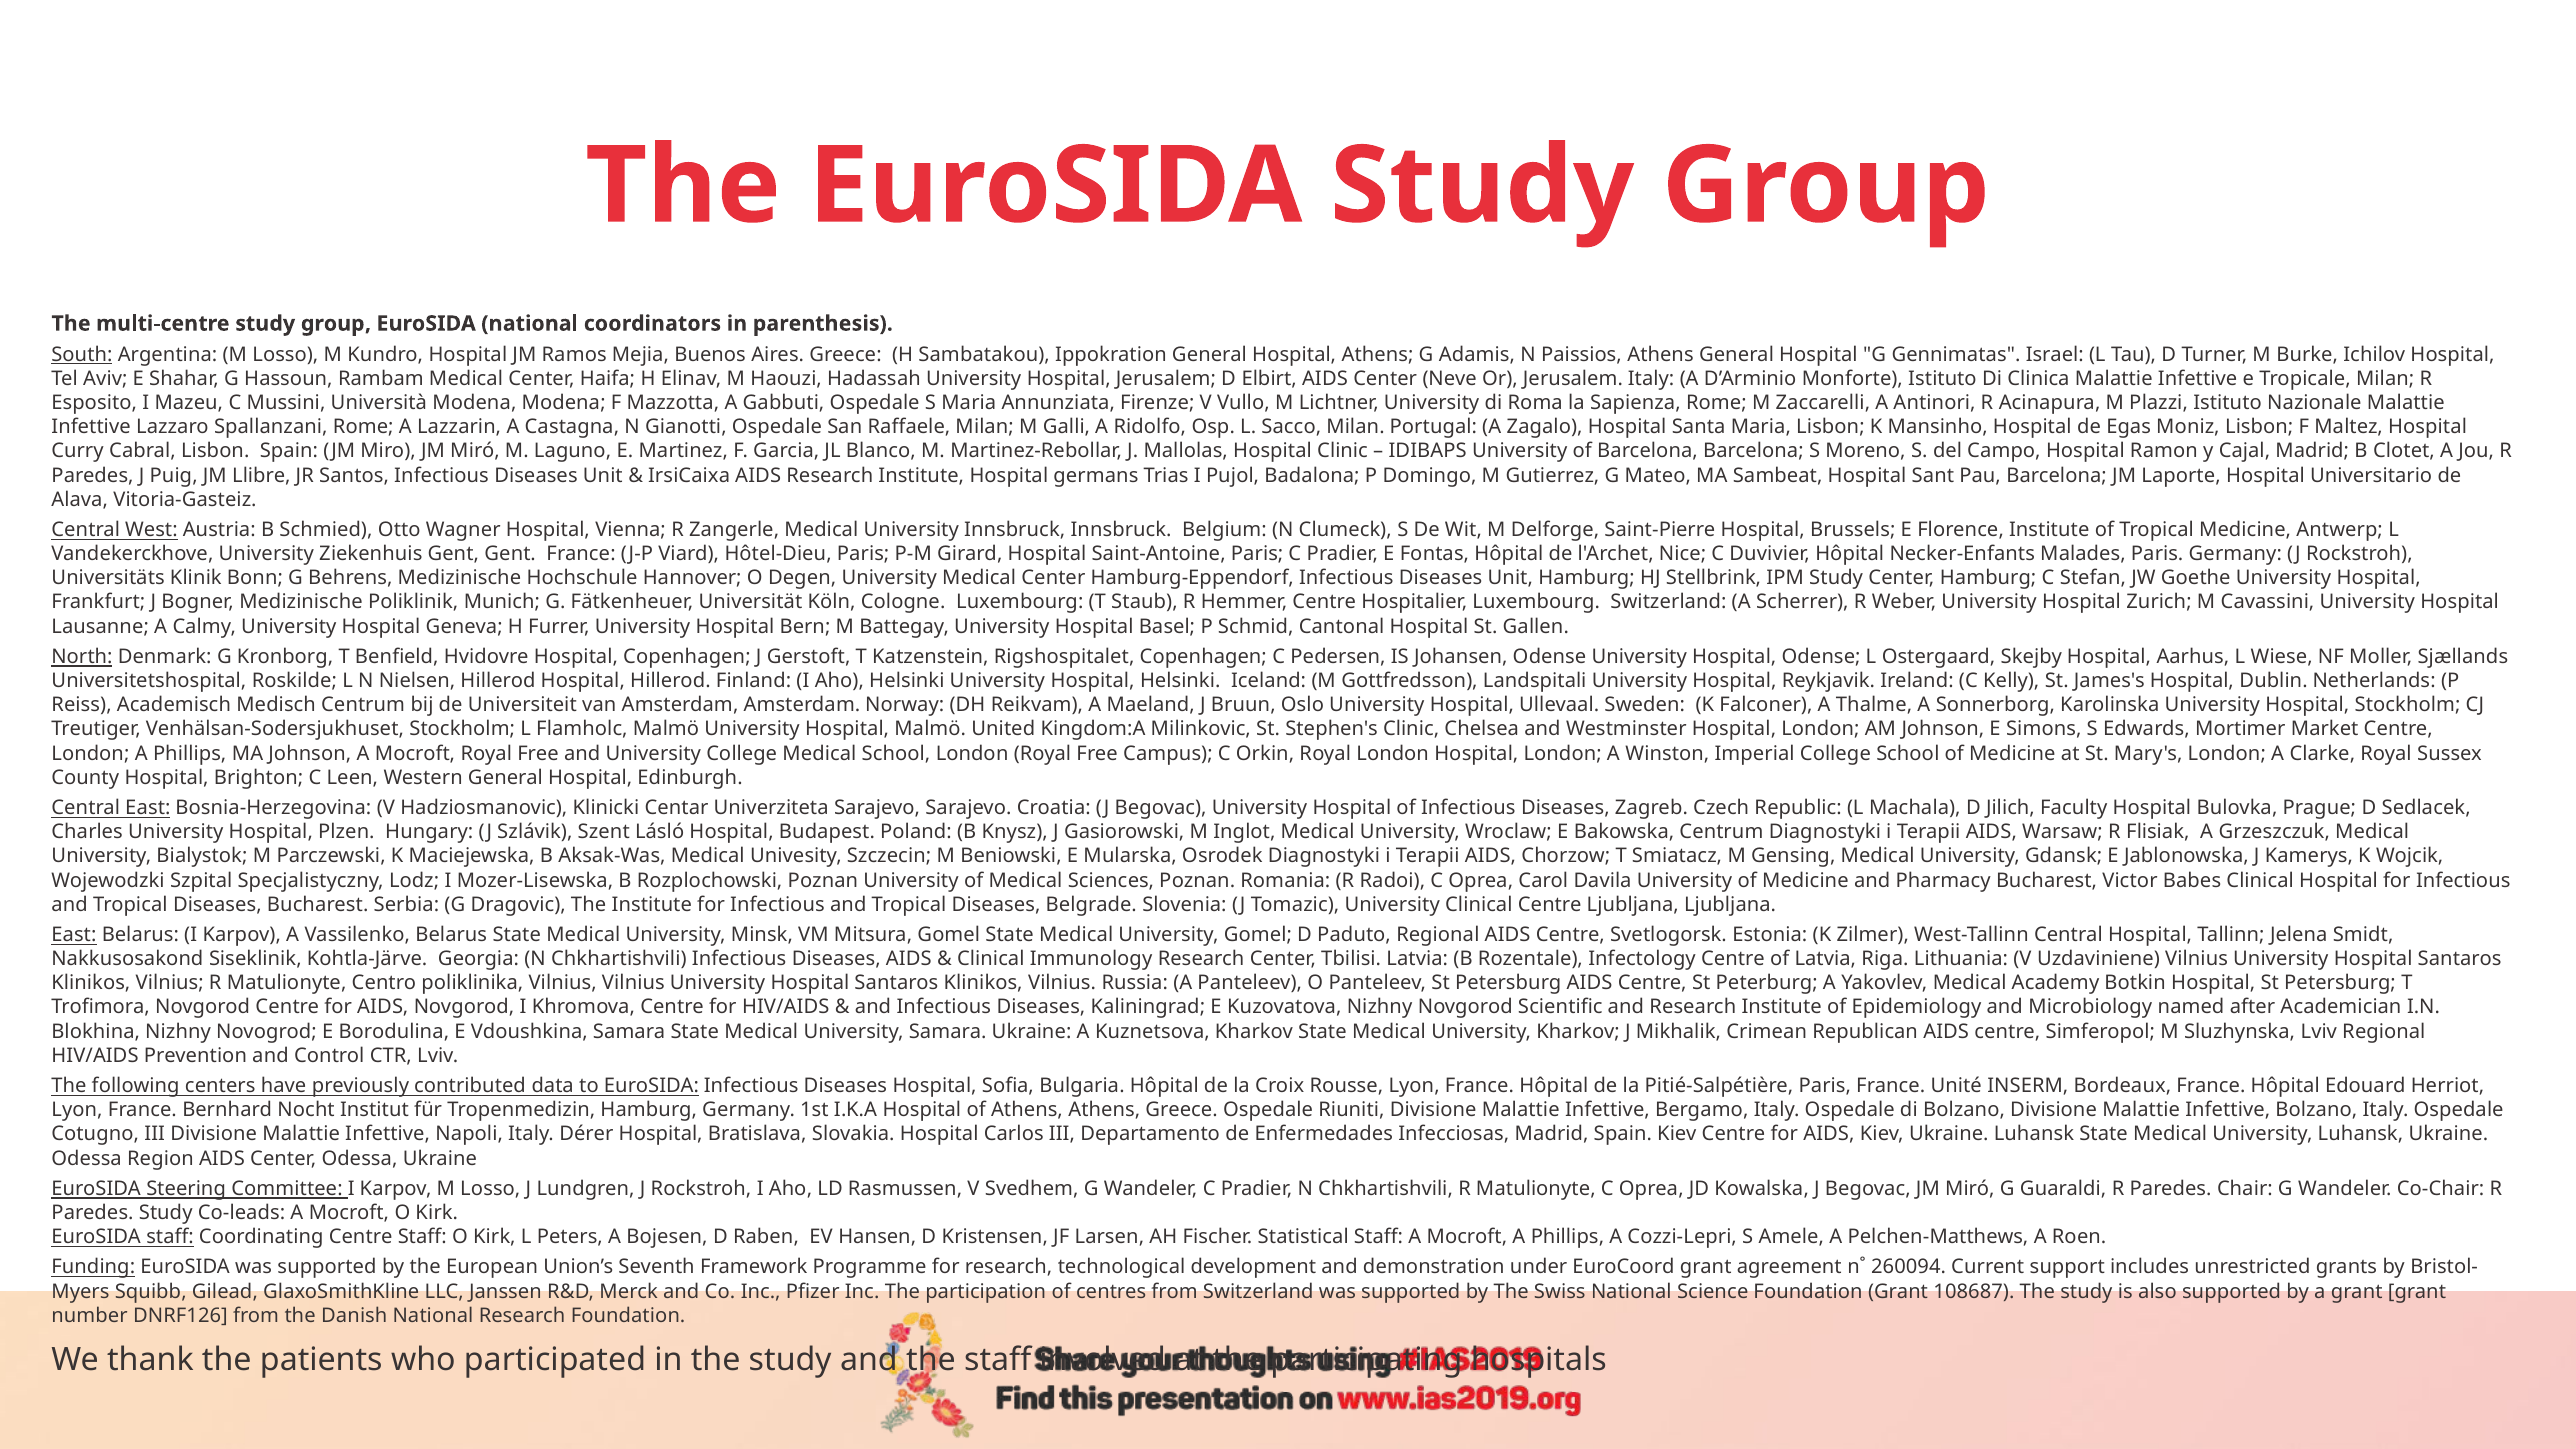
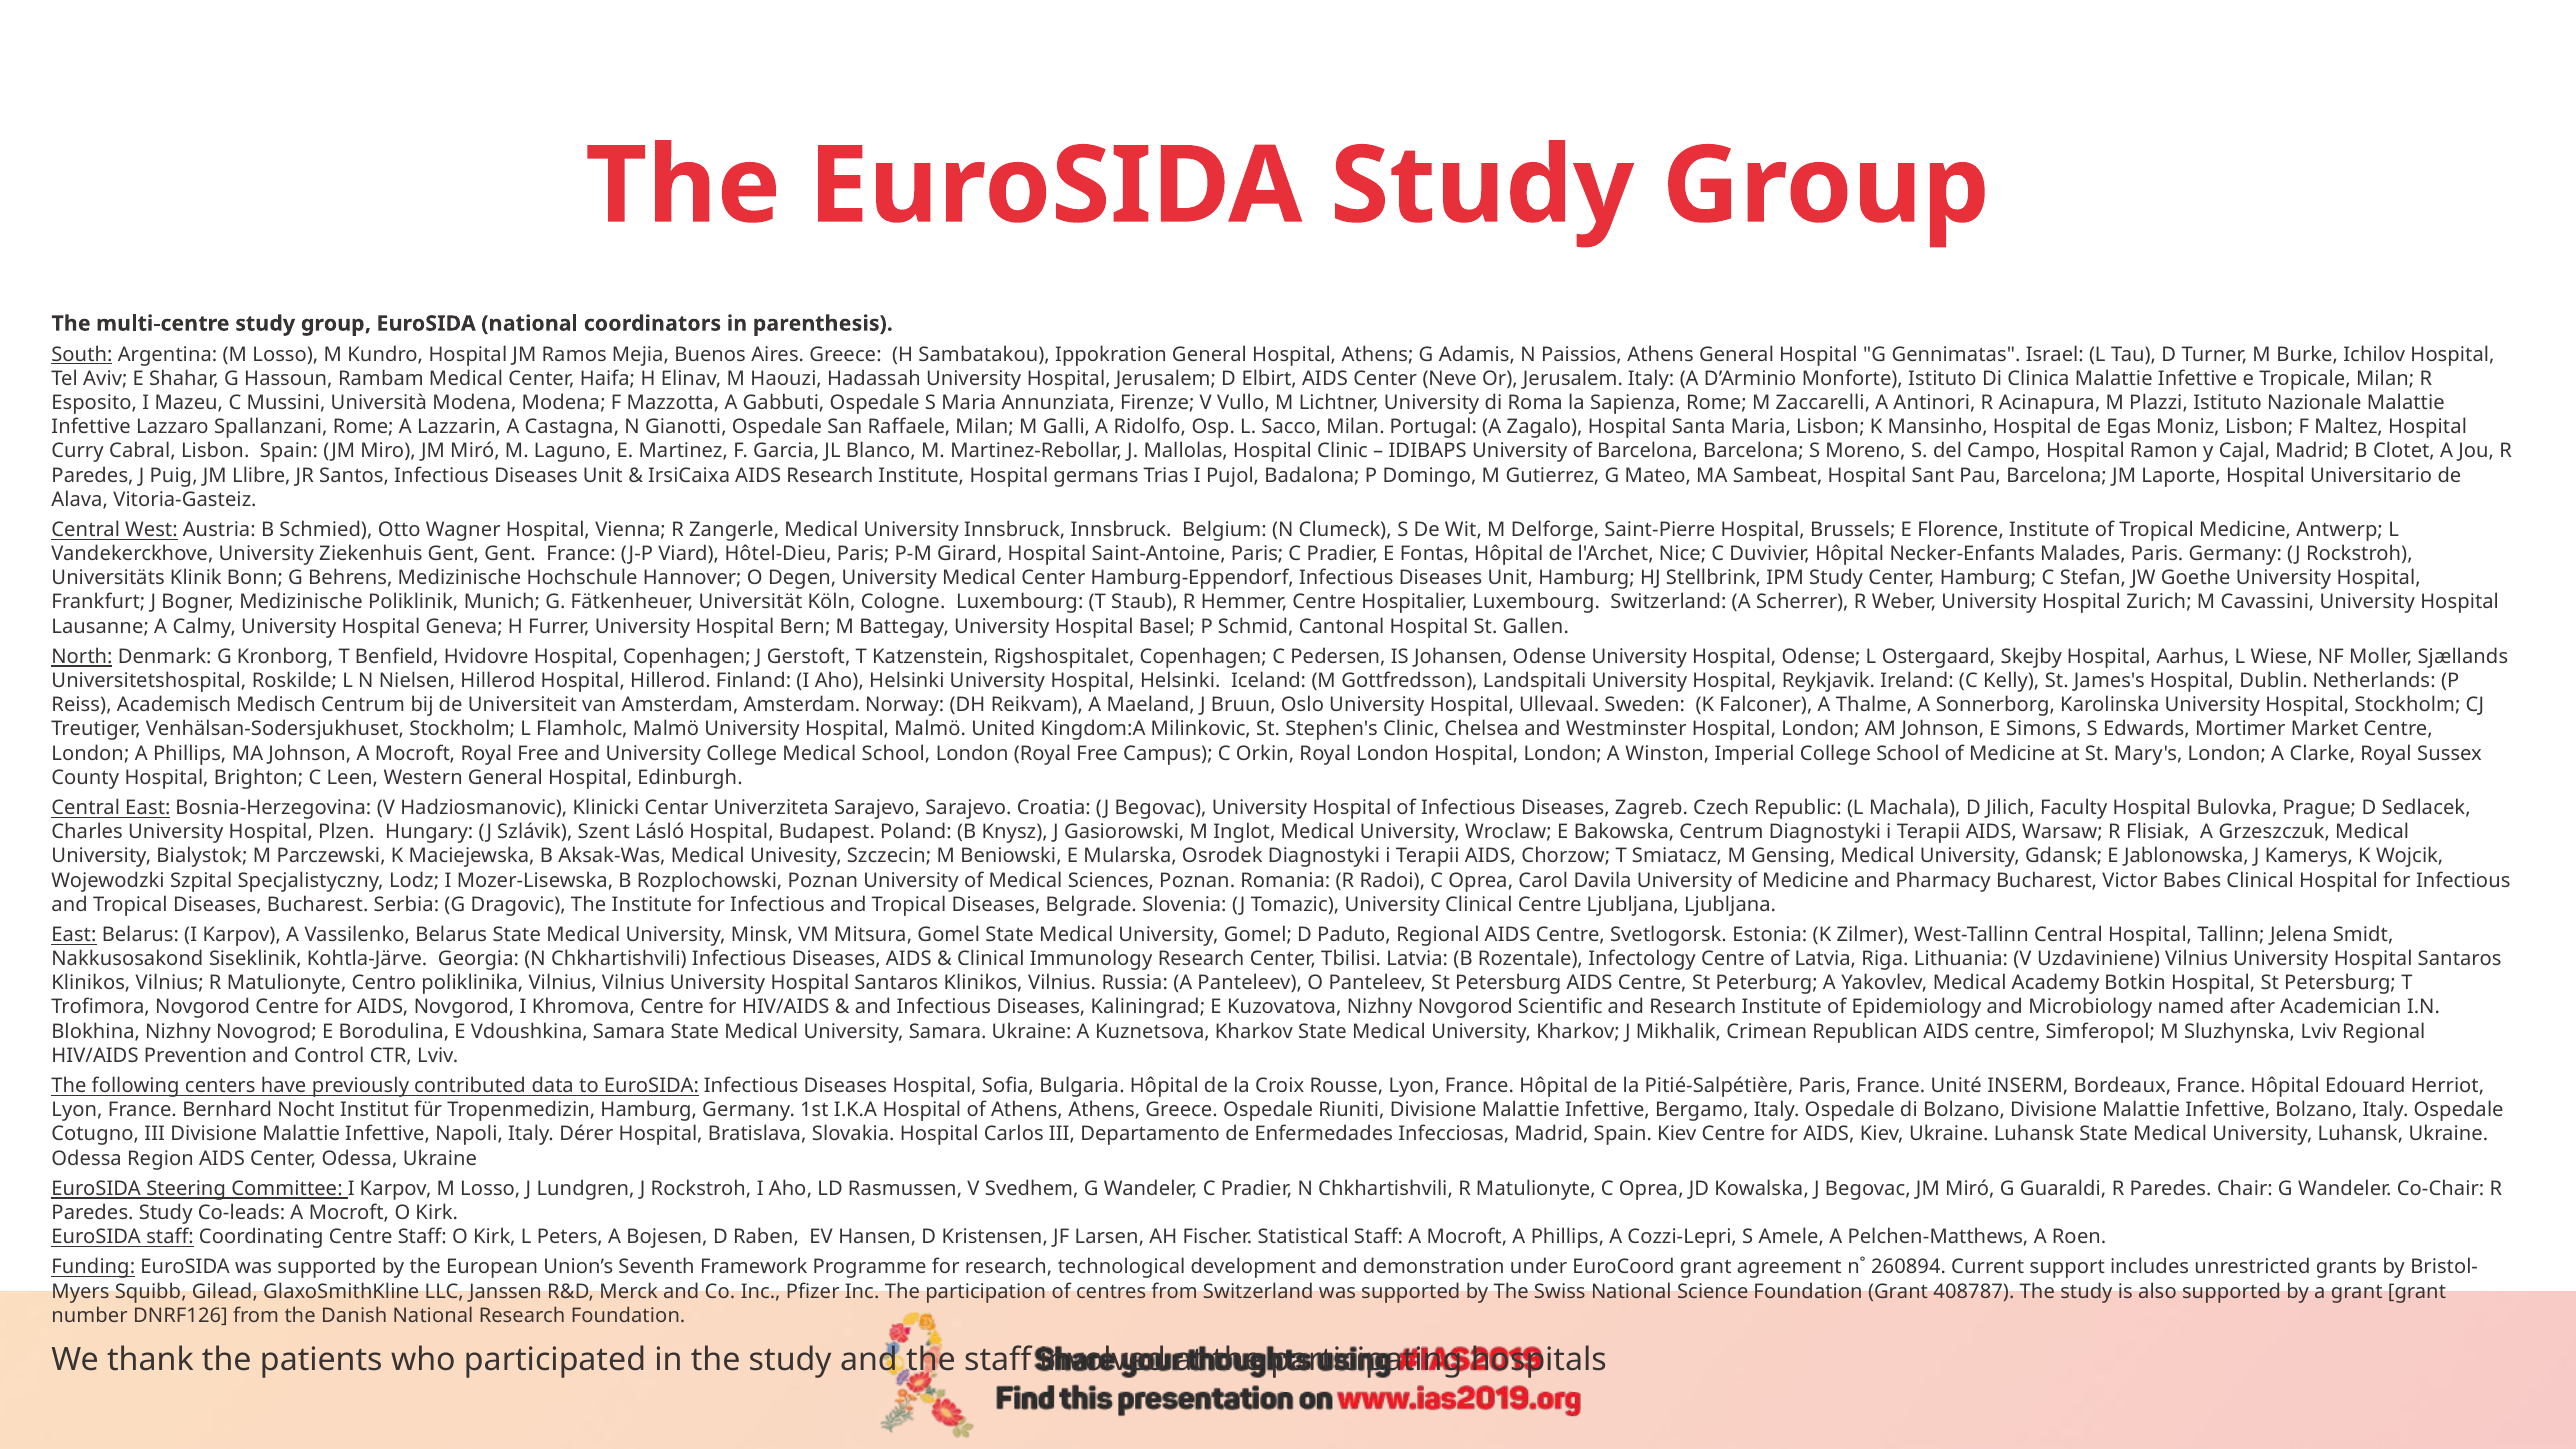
260094: 260094 -> 260894
108687: 108687 -> 408787
